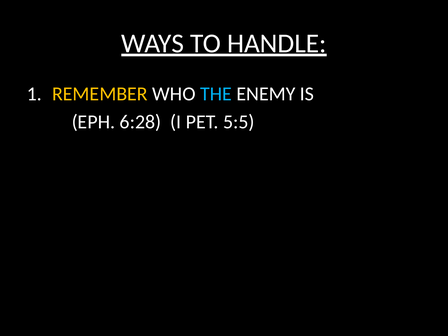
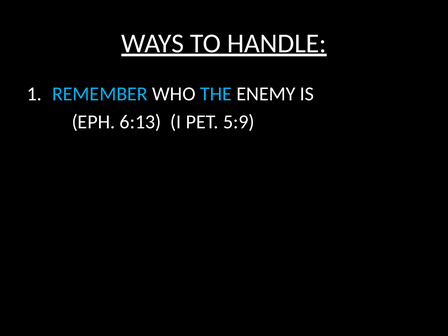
REMEMBER colour: yellow -> light blue
6:28: 6:28 -> 6:13
5:5: 5:5 -> 5:9
